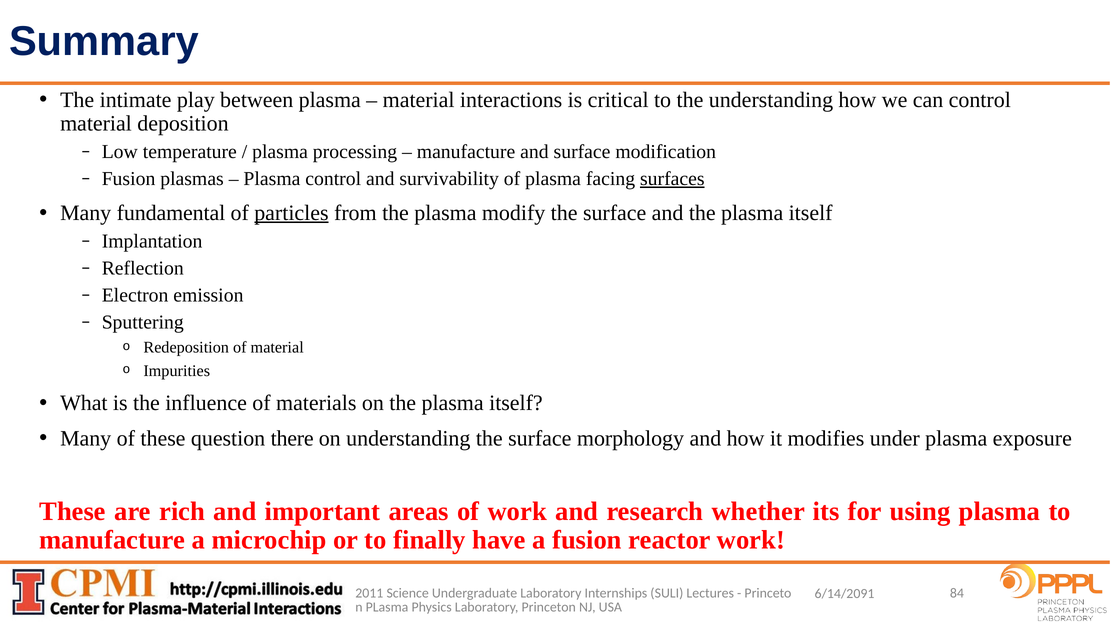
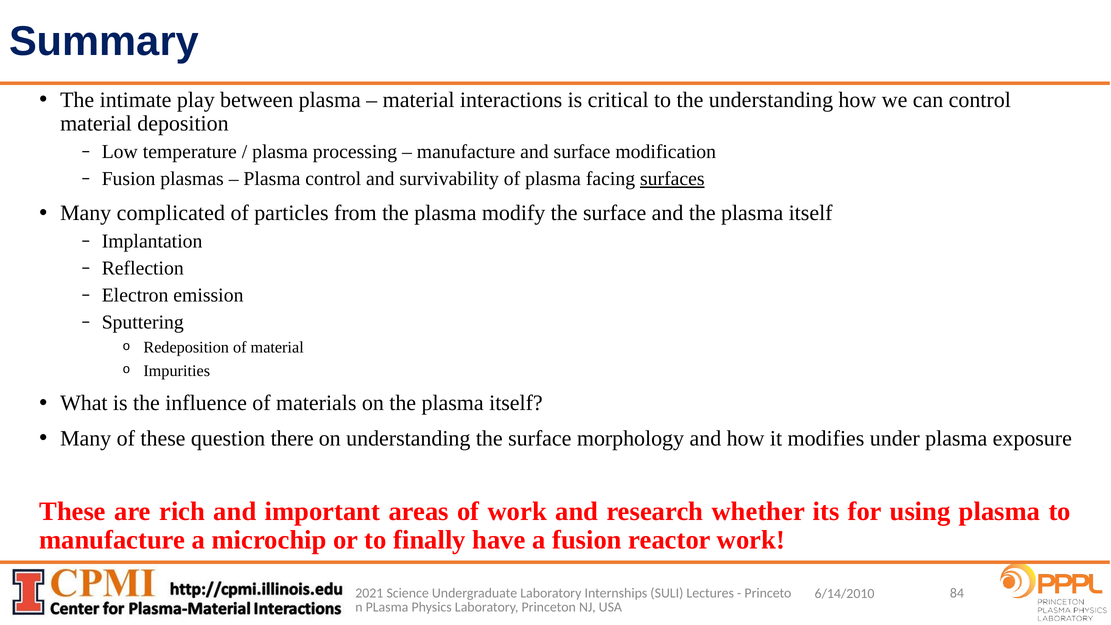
fundamental: fundamental -> complicated
particles underline: present -> none
2011: 2011 -> 2021
6/14/2091: 6/14/2091 -> 6/14/2010
